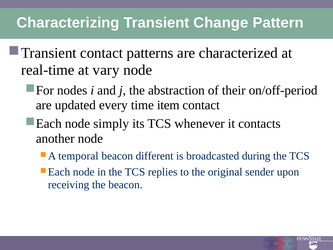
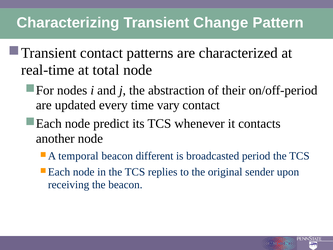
vary: vary -> total
item: item -> vary
simply: simply -> predict
during: during -> period
